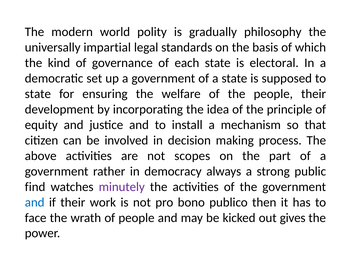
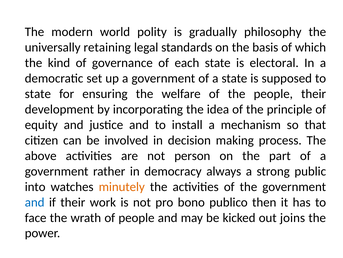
impartial: impartial -> retaining
scopes: scopes -> person
find: find -> into
minutely colour: purple -> orange
gives: gives -> joins
